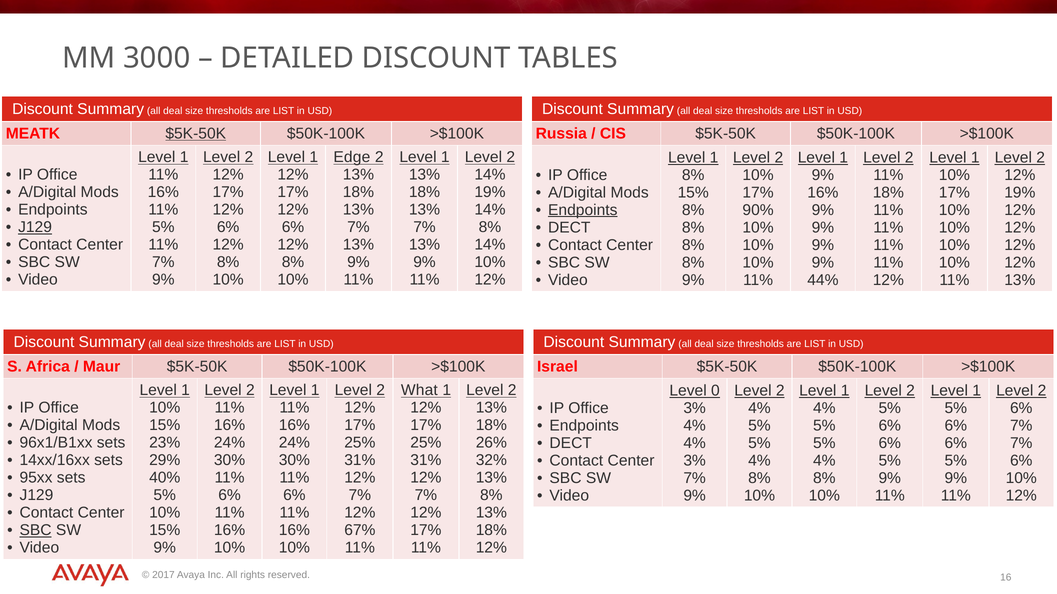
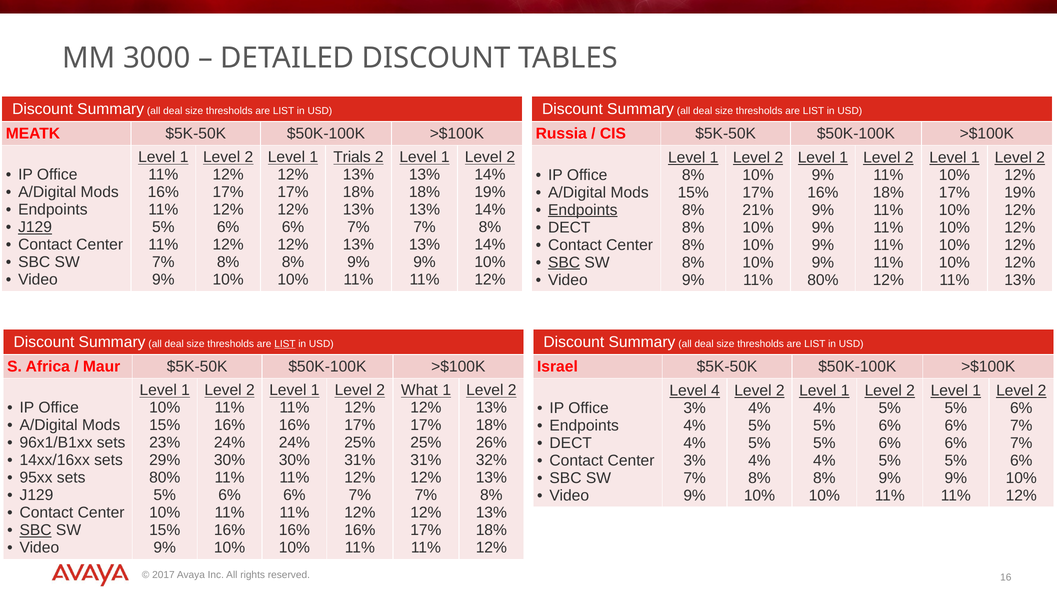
$5K-50K at (196, 134) underline: present -> none
Edge: Edge -> Trials
90%: 90% -> 21%
SBC at (564, 263) underline: none -> present
44% at (823, 280): 44% -> 80%
LIST at (285, 344) underline: none -> present
0: 0 -> 4
40% at (165, 478): 40% -> 80%
67% at (360, 531): 67% -> 16%
